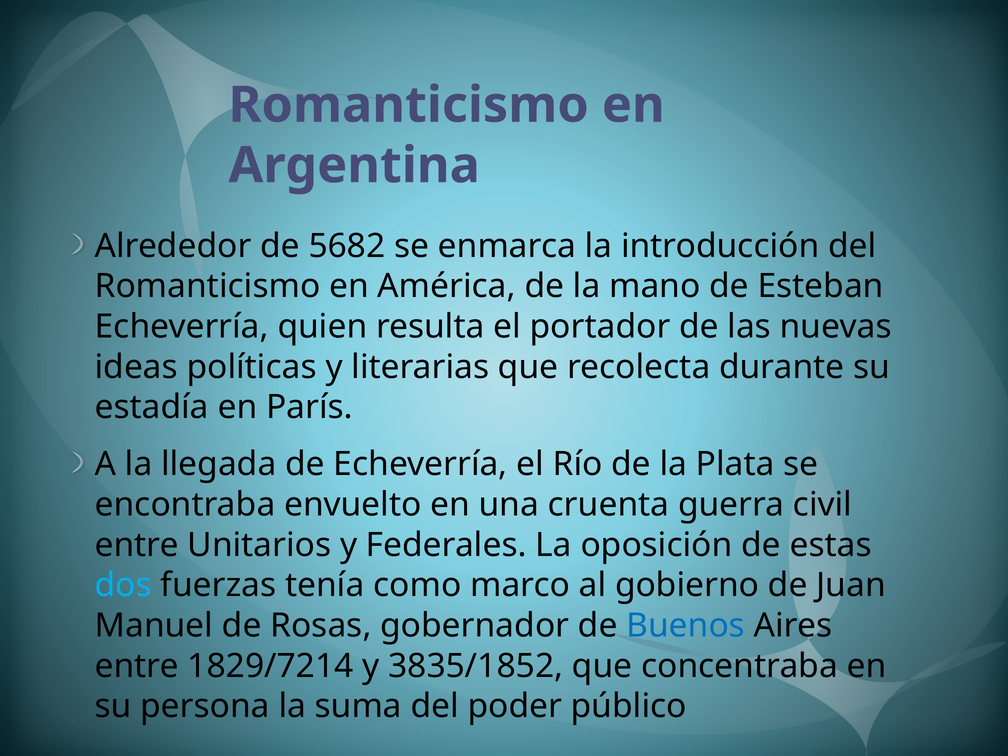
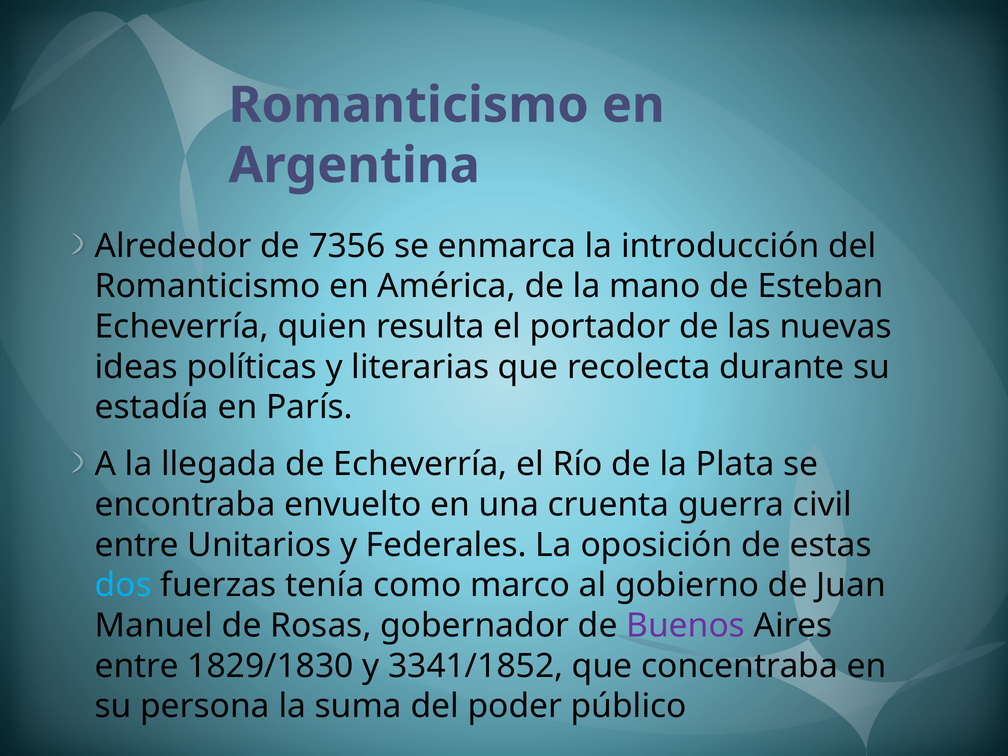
5682: 5682 -> 7356
Buenos colour: blue -> purple
1829/7214: 1829/7214 -> 1829/1830
3835/1852: 3835/1852 -> 3341/1852
